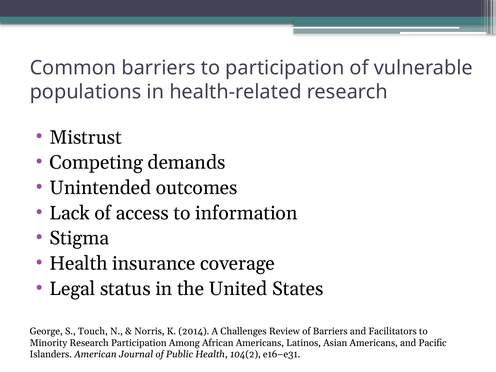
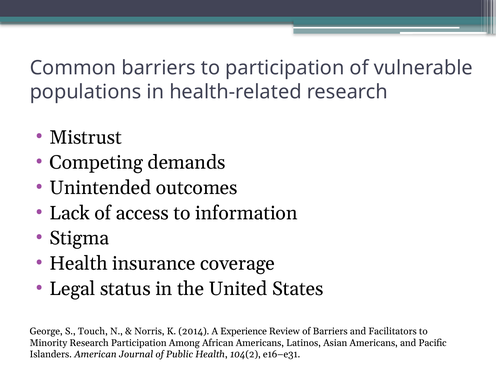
Challenges: Challenges -> Experience
